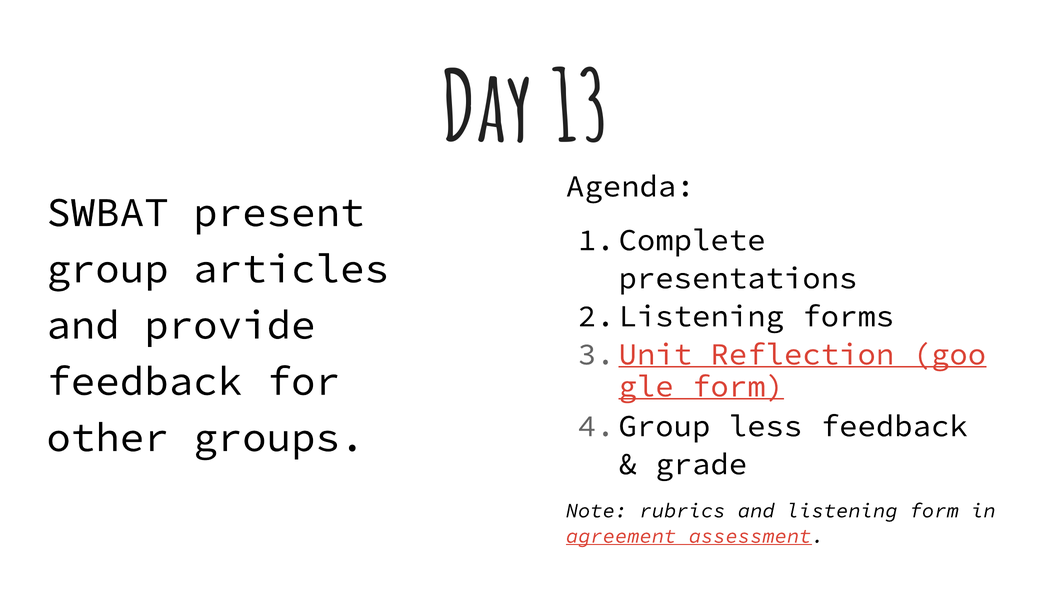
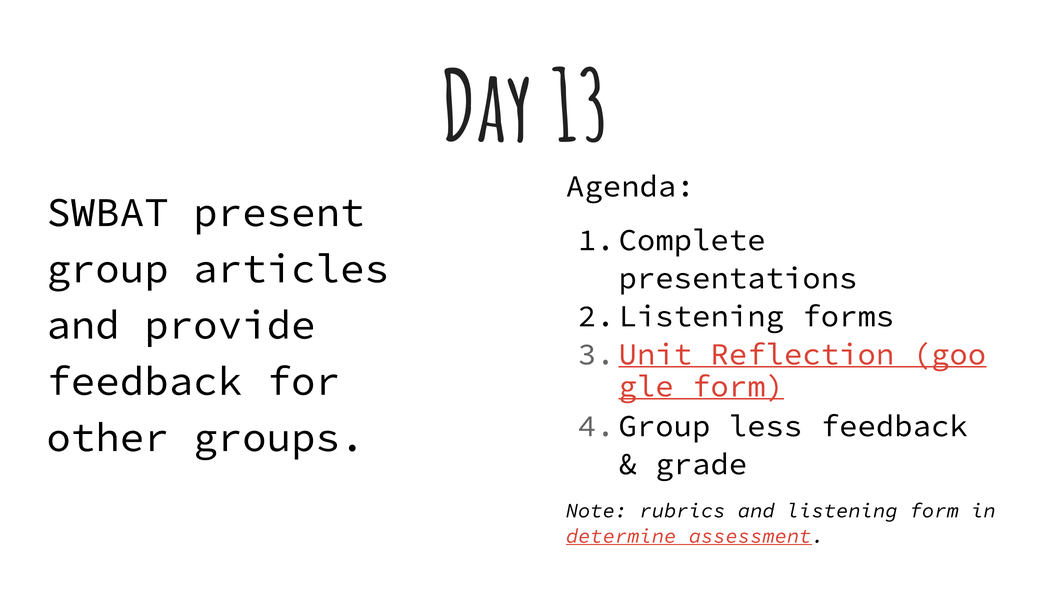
agreement: agreement -> determine
